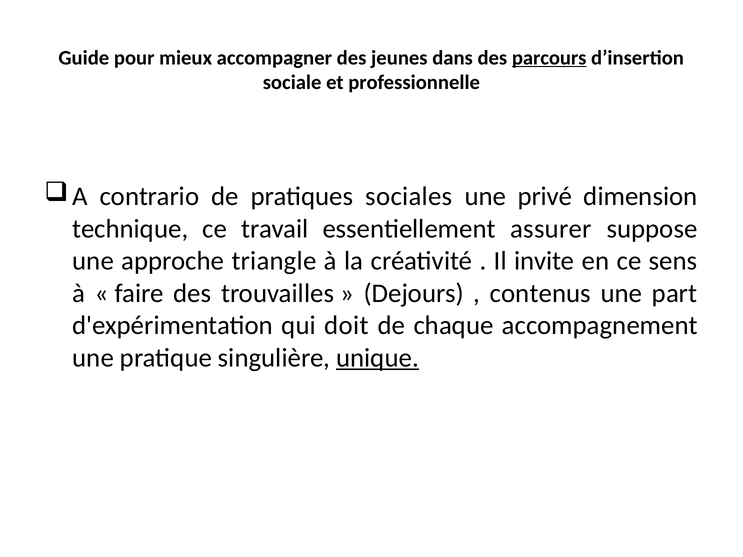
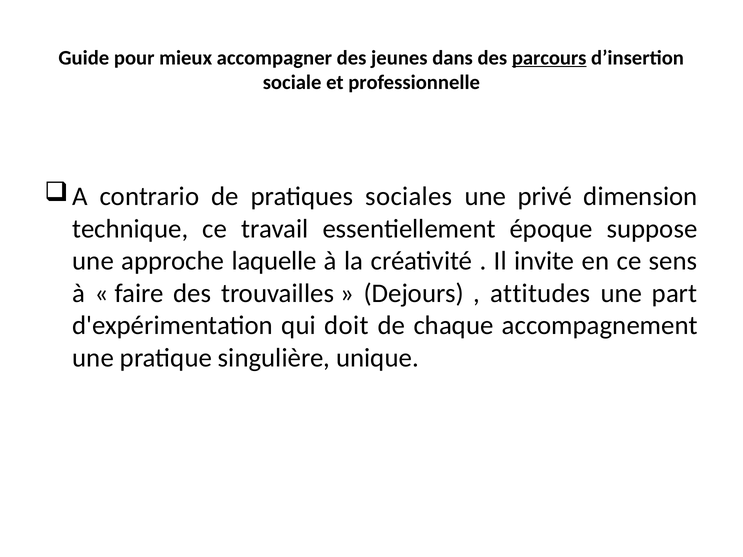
assurer: assurer -> époque
triangle: triangle -> laquelle
contenus: contenus -> attitudes
unique underline: present -> none
